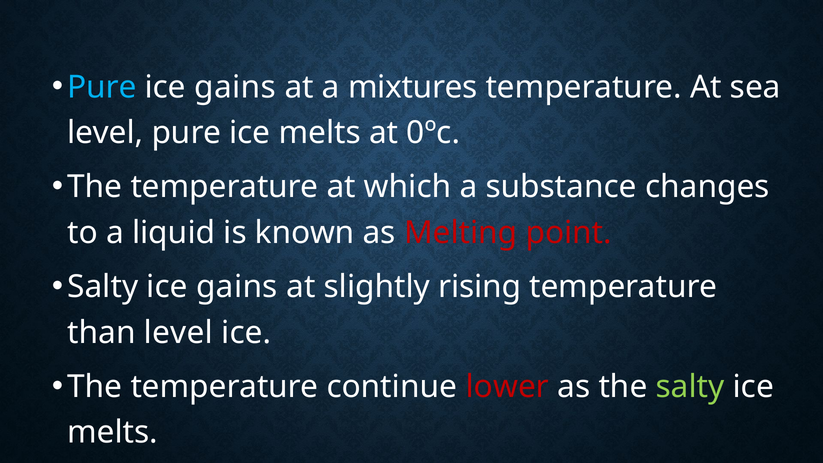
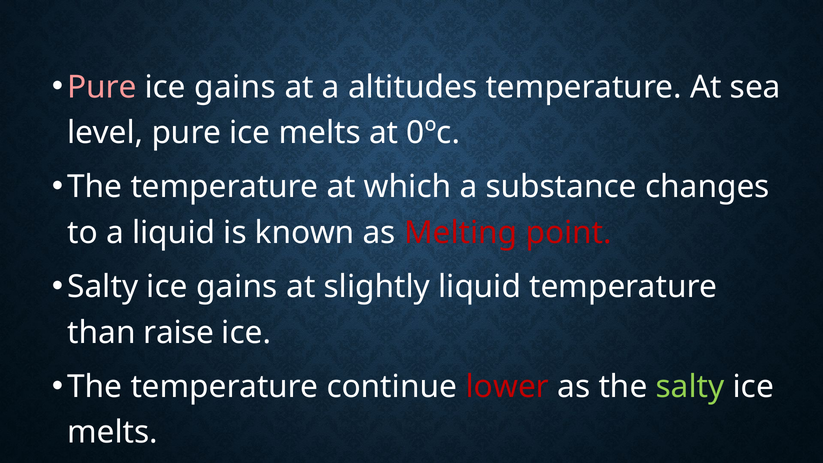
Pure at (102, 87) colour: light blue -> pink
mixtures: mixtures -> altitudes
slightly rising: rising -> liquid
than level: level -> raise
